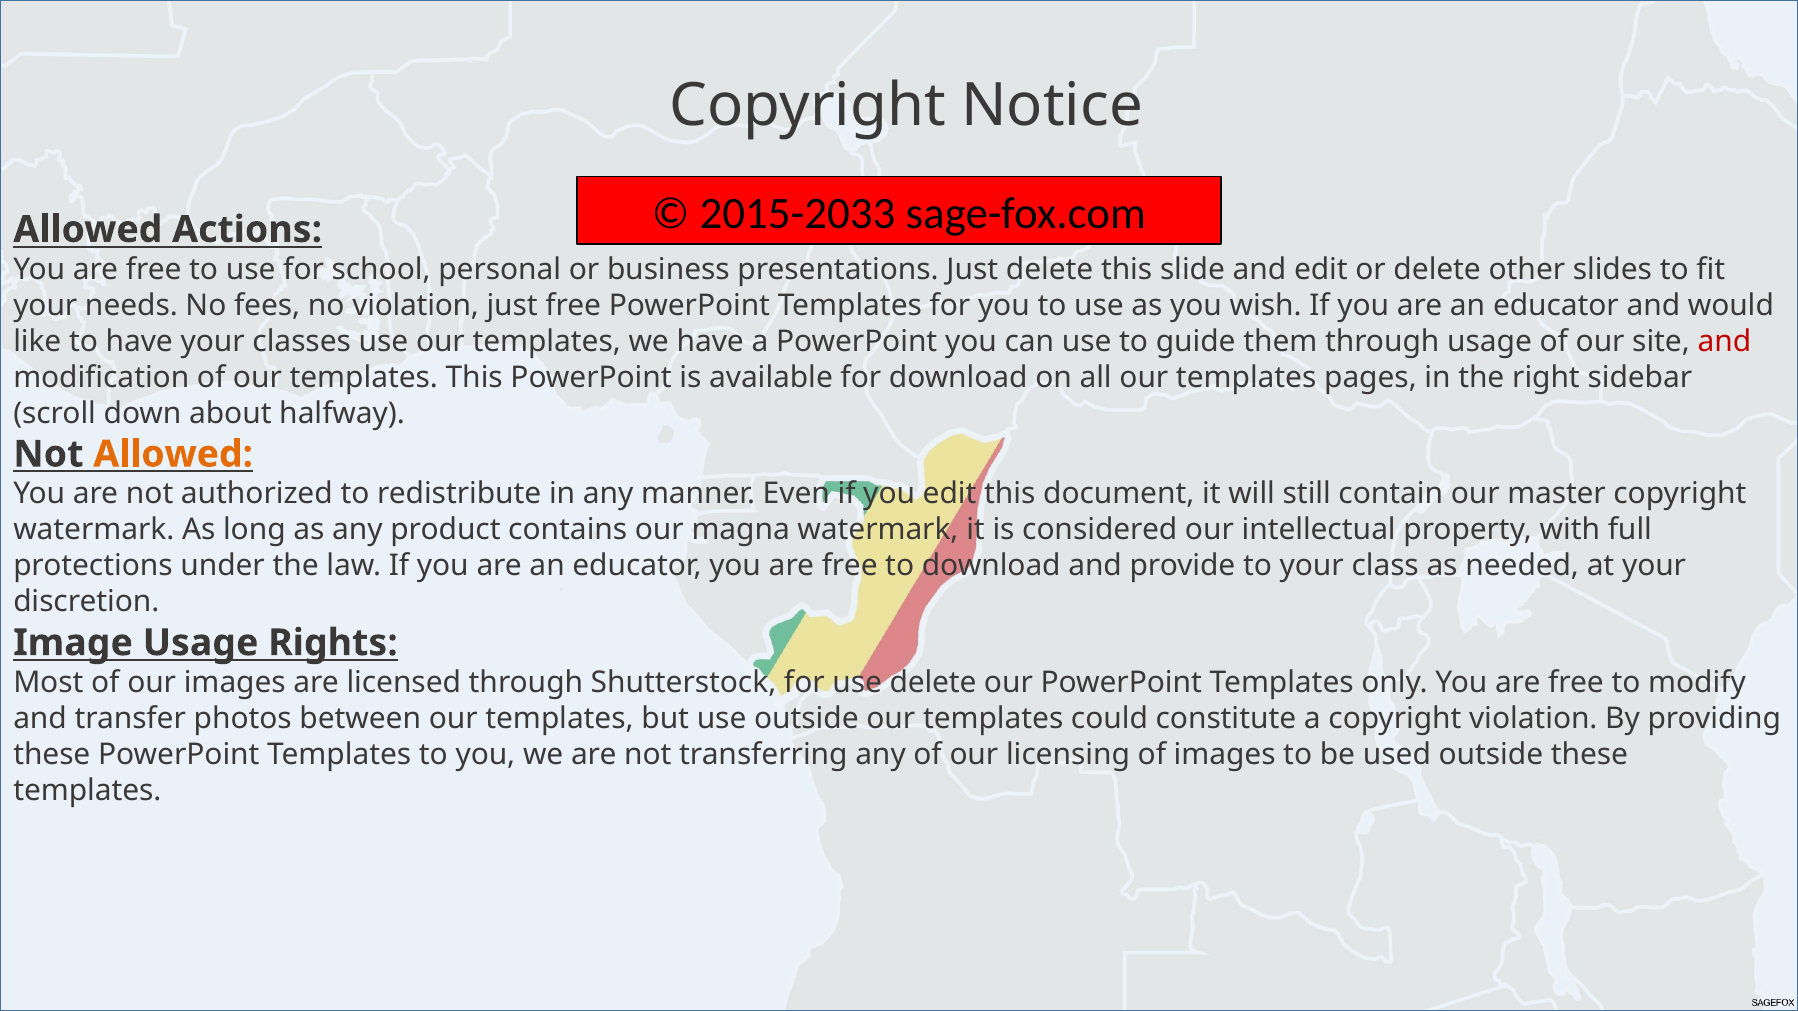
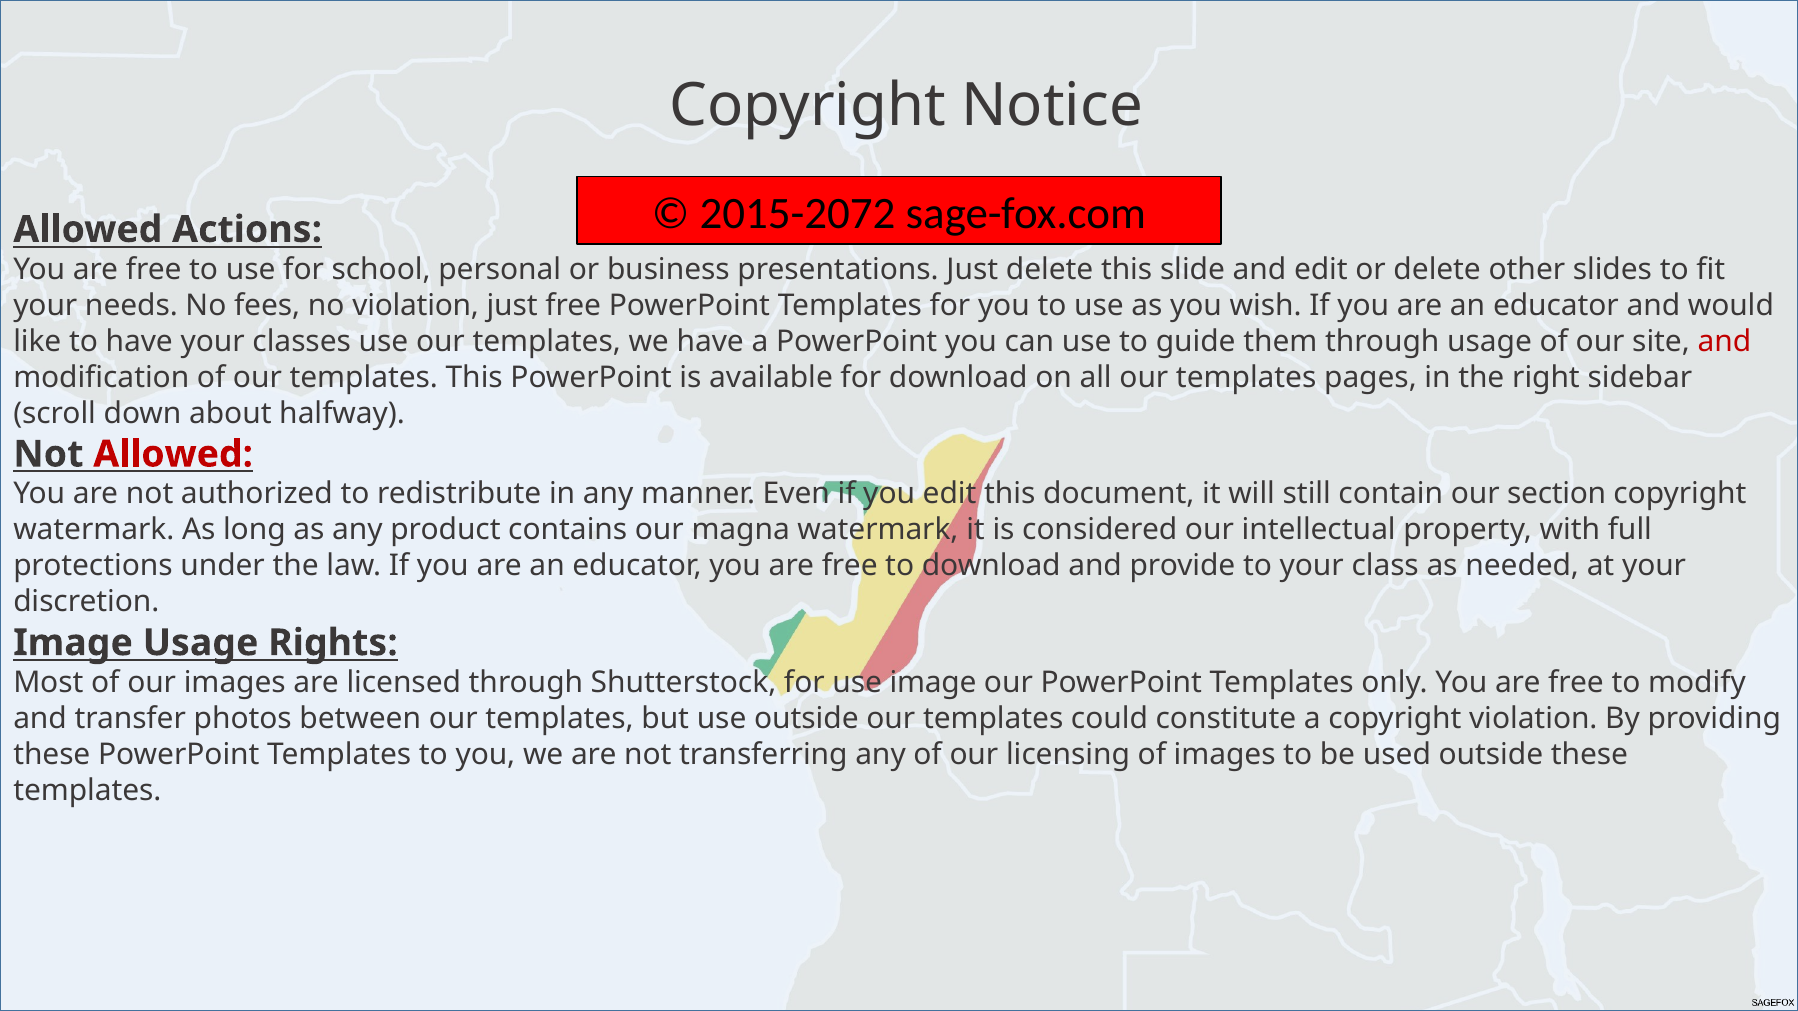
2015-2033: 2015-2033 -> 2015-2072
Allowed at (173, 454) colour: orange -> red
master: master -> section
use delete: delete -> image
